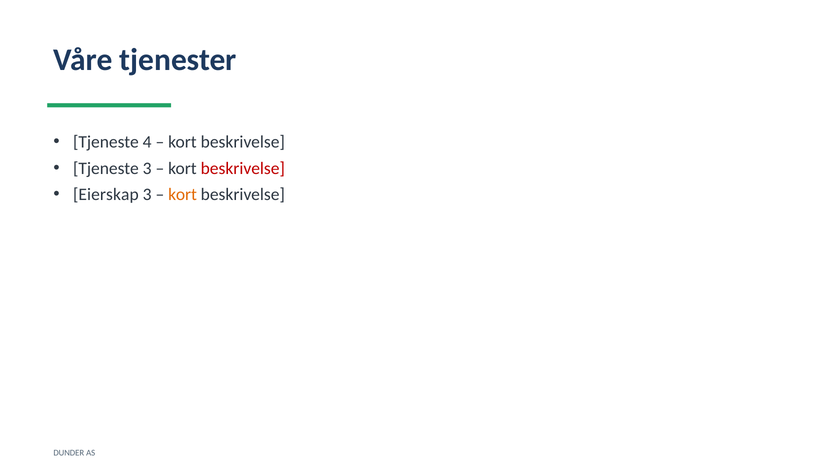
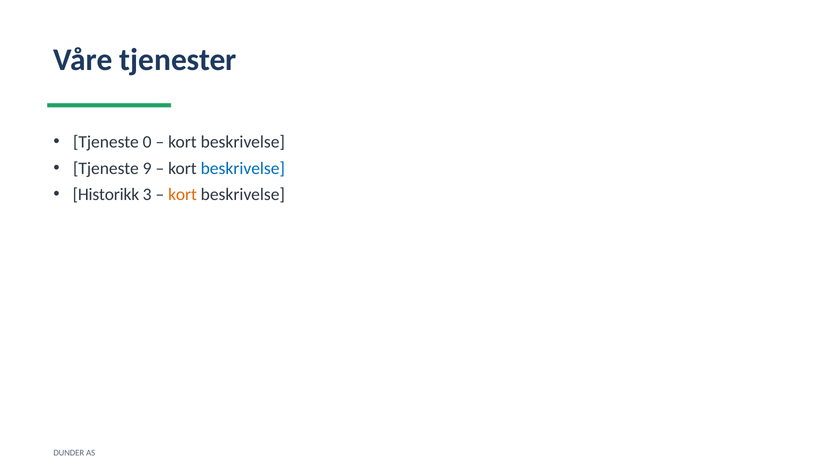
4: 4 -> 0
Tjeneste 3: 3 -> 9
beskrivelse at (243, 168) colour: red -> blue
Eierskap: Eierskap -> Historikk
